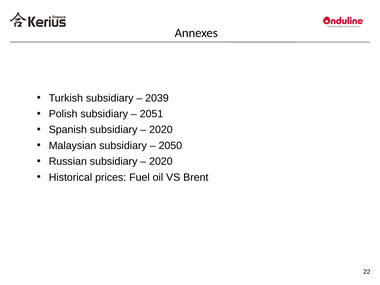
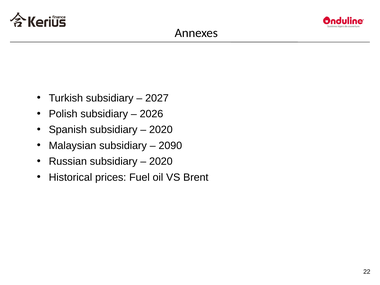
2039: 2039 -> 2027
2051: 2051 -> 2026
2050: 2050 -> 2090
